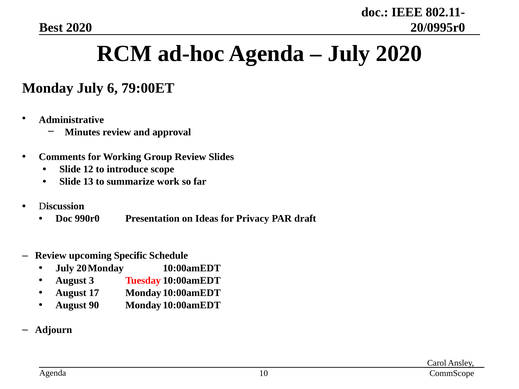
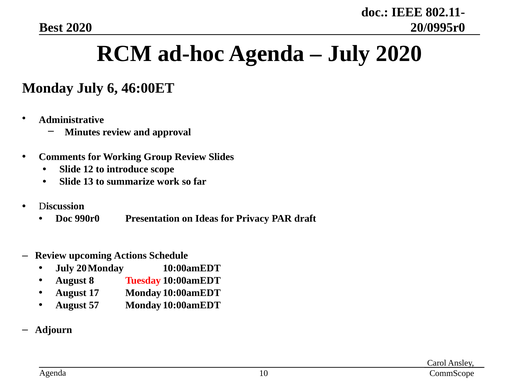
79:00ET: 79:00ET -> 46:00ET
Specific: Specific -> Actions
3: 3 -> 8
90: 90 -> 57
